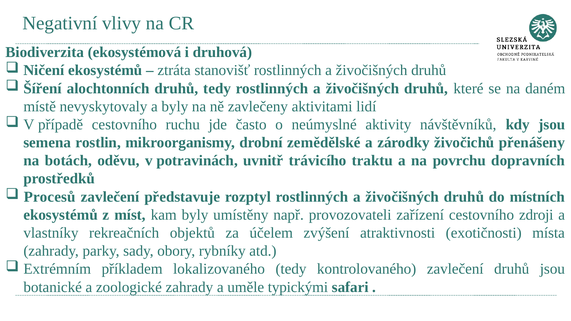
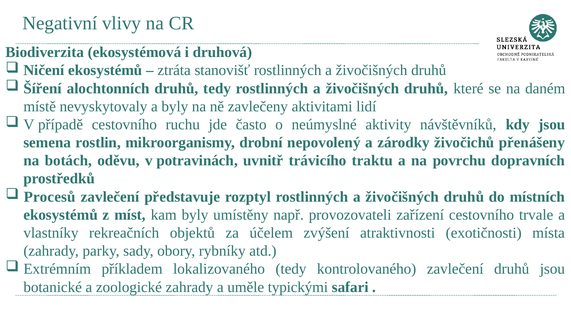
zemědělské: zemědělské -> nepovolený
zdroji: zdroji -> trvale
